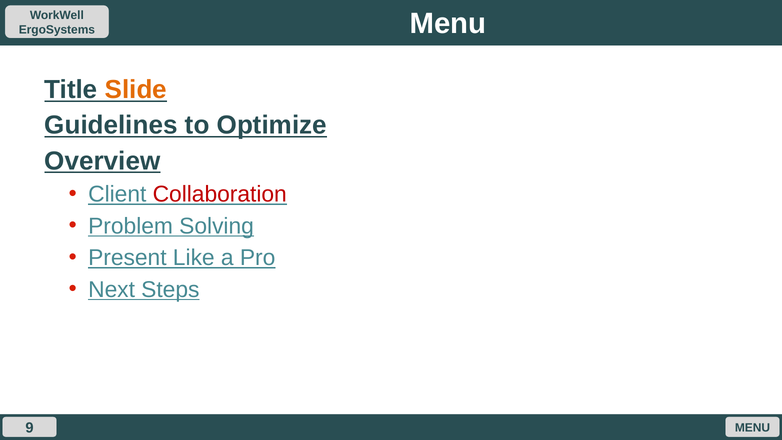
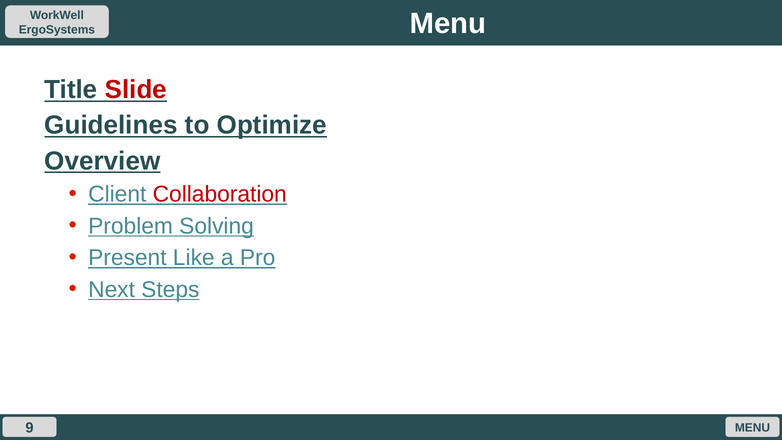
Slide colour: orange -> red
